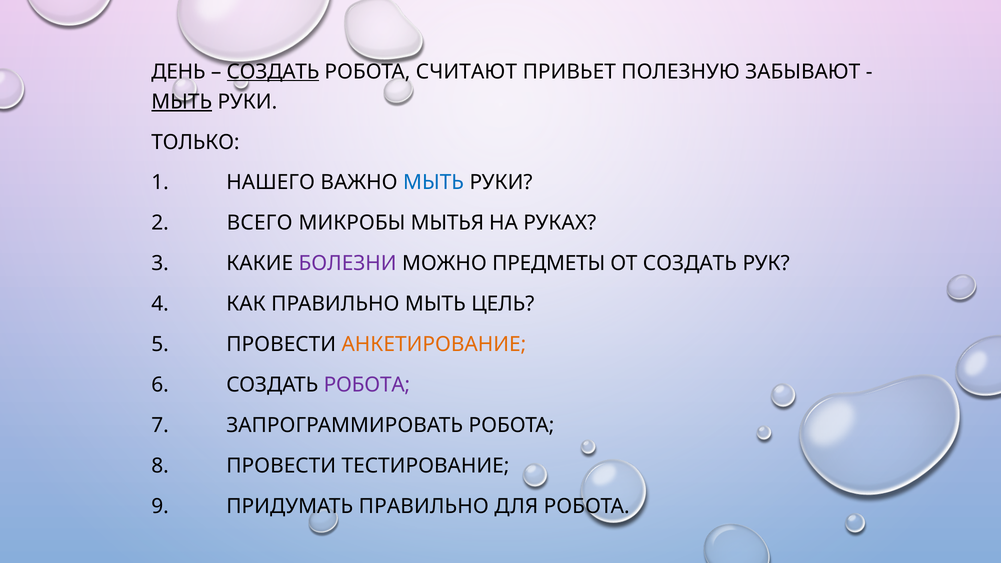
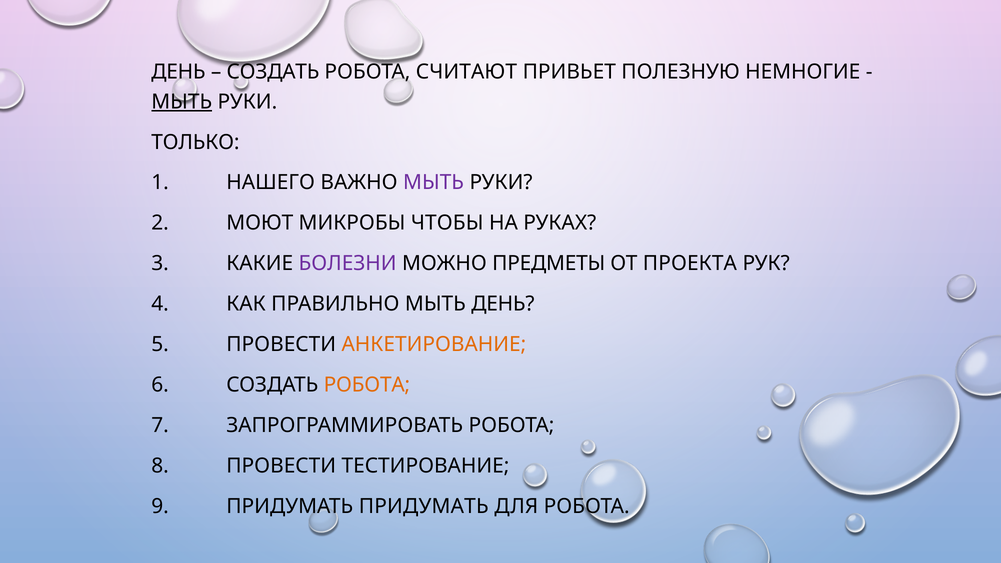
СОЗДАТЬ at (273, 72) underline: present -> none
ЗАБЫВАЮТ: ЗАБЫВАЮТ -> НЕМНОГИЕ
МЫТЬ at (434, 183) colour: blue -> purple
ВСЕГО: ВСЕГО -> МОЮТ
МЫТЬЯ: МЫТЬЯ -> ЧТОБЫ
ОТ СОЗДАТЬ: СОЗДАТЬ -> ПРОЕКТА
МЫТЬ ЦЕЛЬ: ЦЕЛЬ -> ДЕНЬ
РОБОТА at (367, 385) colour: purple -> orange
ПРИДУМАТЬ ПРАВИЛЬНО: ПРАВИЛЬНО -> ПРИДУМАТЬ
